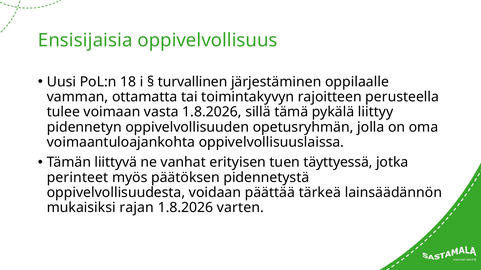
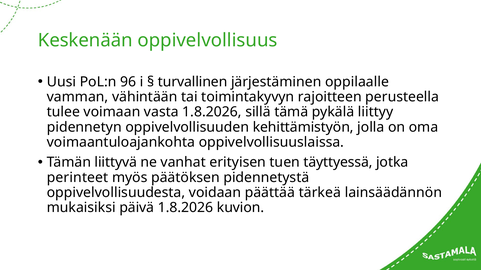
Ensisijaisia: Ensisijaisia -> Keskenään
18: 18 -> 96
ottamatta: ottamatta -> vähintään
opetusryhmän: opetusryhmän -> kehittämistyön
rajan: rajan -> päivä
varten: varten -> kuvion
